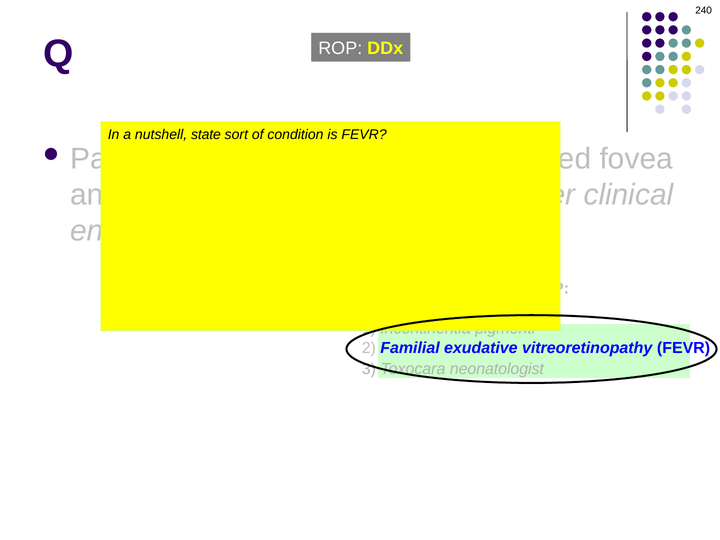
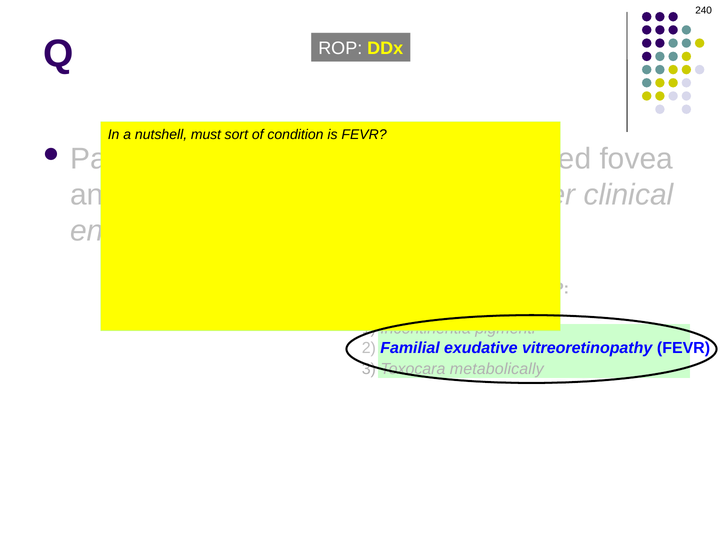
nutshell state: state -> must
neonatologist: neonatologist -> metabolically
